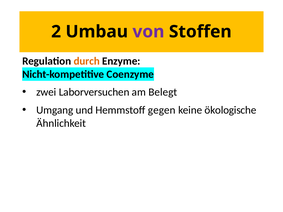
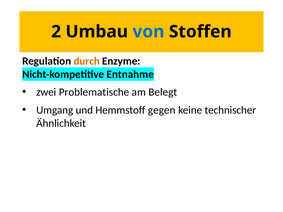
von colour: purple -> blue
Coenzyme: Coenzyme -> Entnahme
Laborversuchen: Laborversuchen -> Problematische
ökologische: ökologische -> technischer
